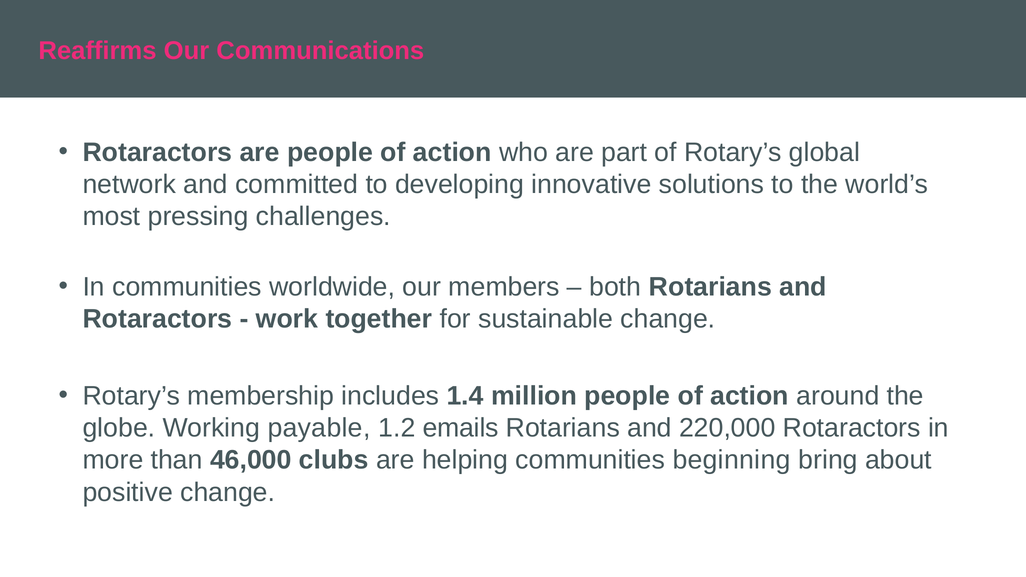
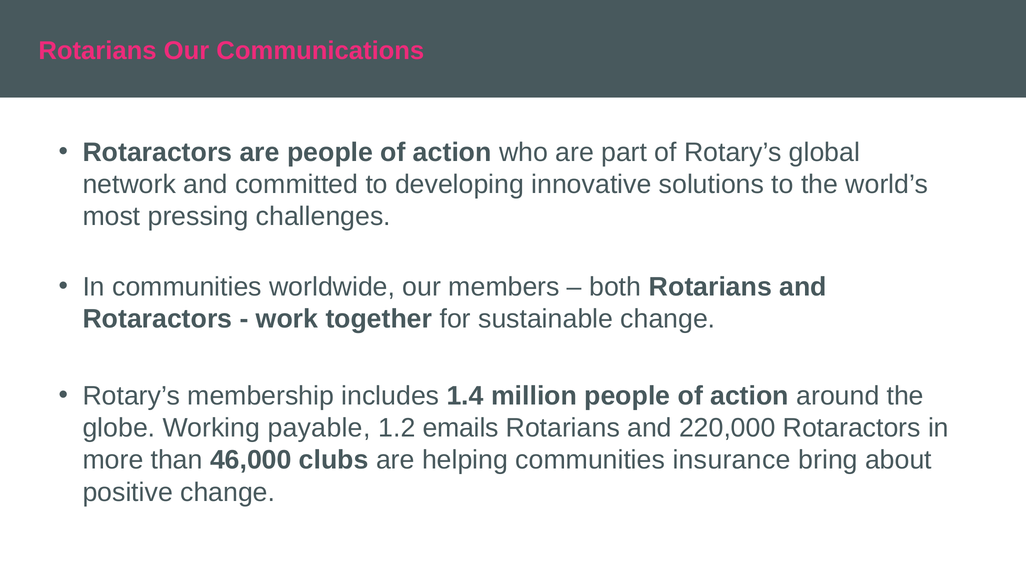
Reaffirms at (97, 51): Reaffirms -> Rotarians
beginning: beginning -> insurance
